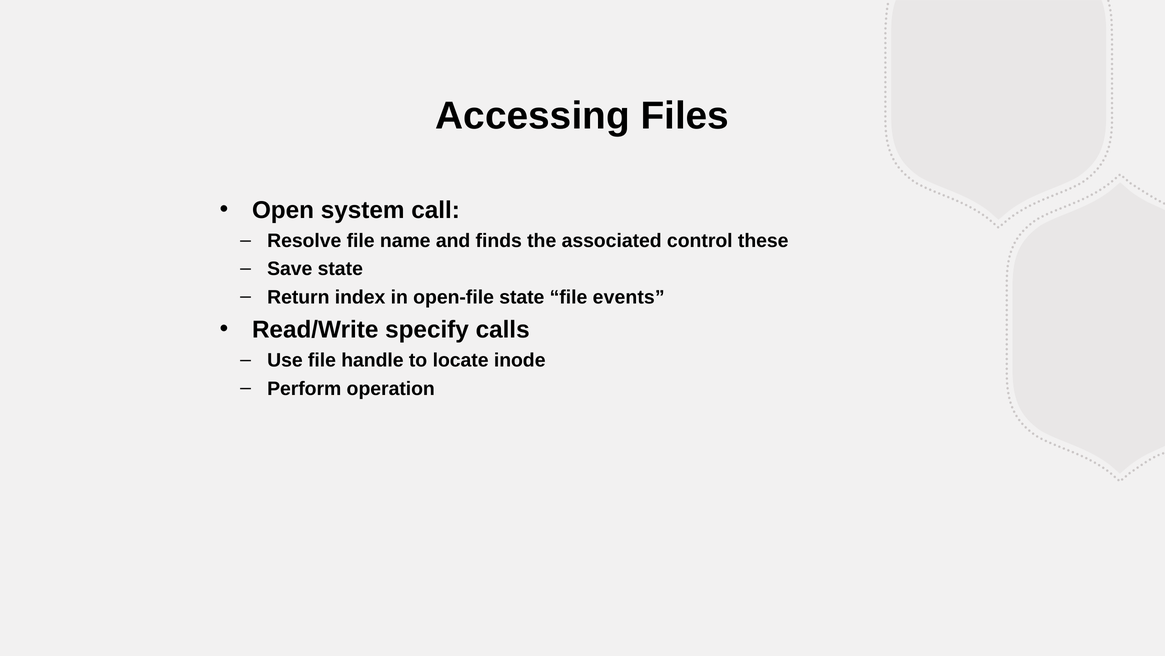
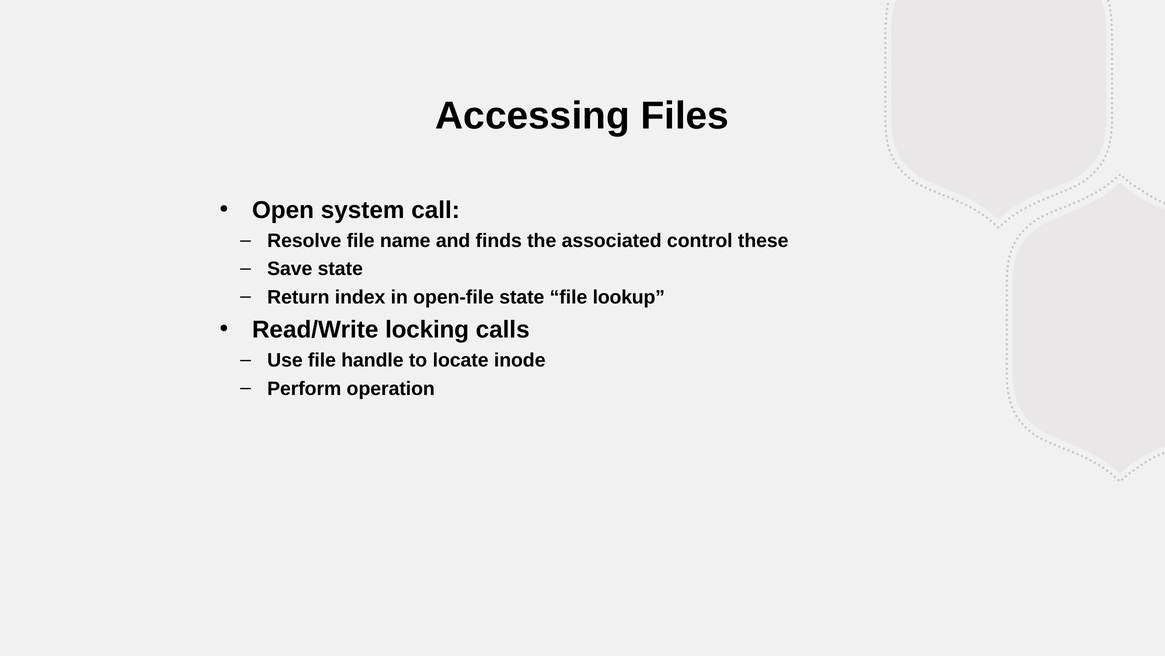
events: events -> lookup
specify: specify -> locking
